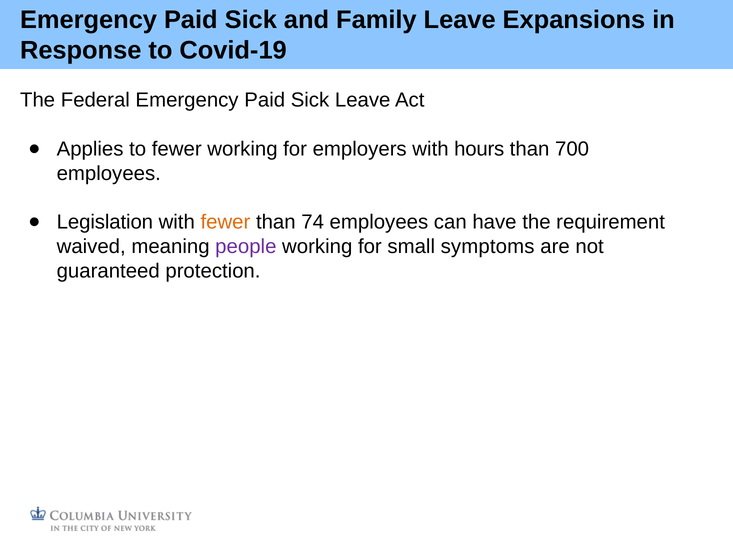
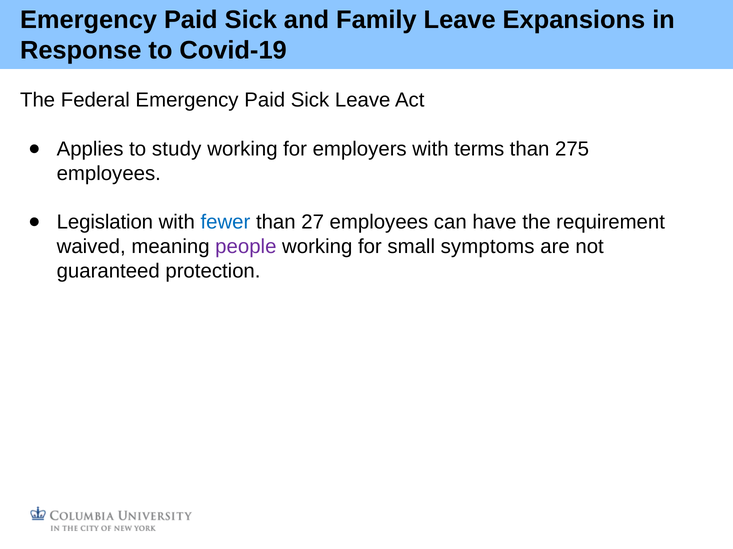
to fewer: fewer -> study
hours: hours -> terms
700: 700 -> 275
fewer at (225, 223) colour: orange -> blue
74: 74 -> 27
